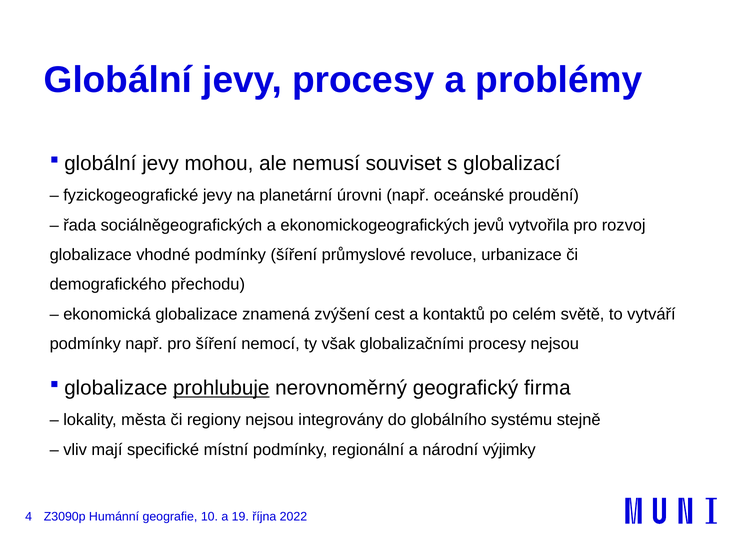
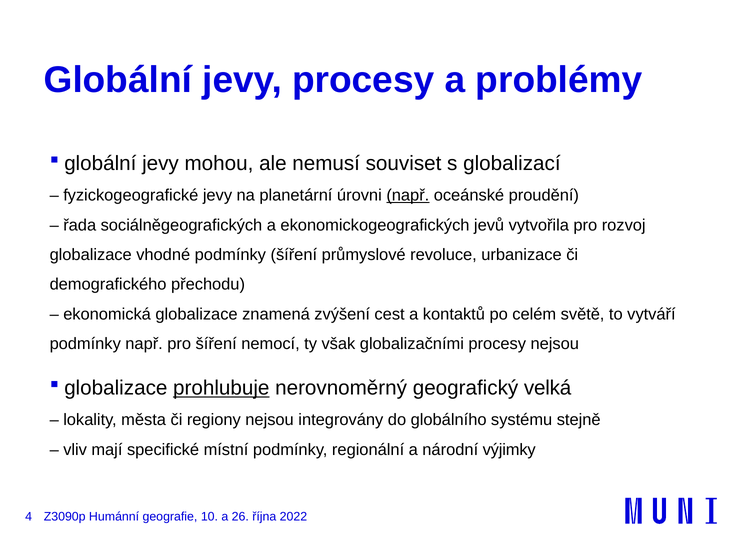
např at (408, 195) underline: none -> present
firma: firma -> velká
19: 19 -> 26
